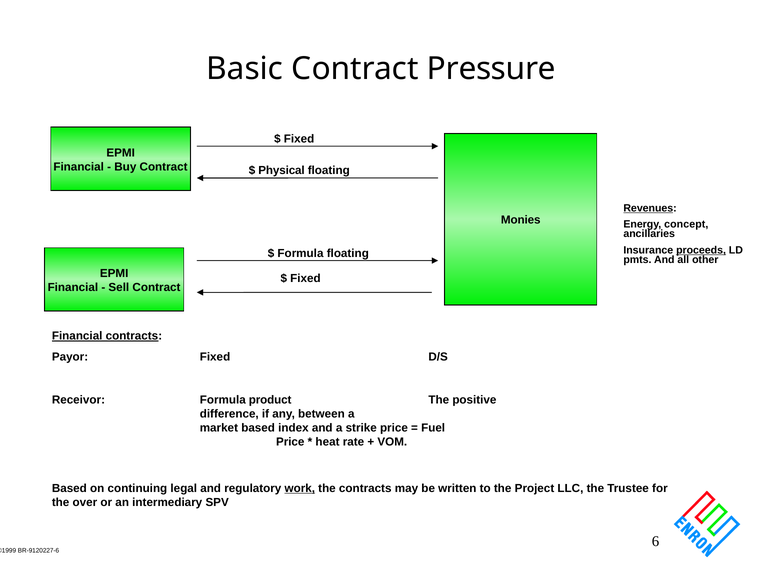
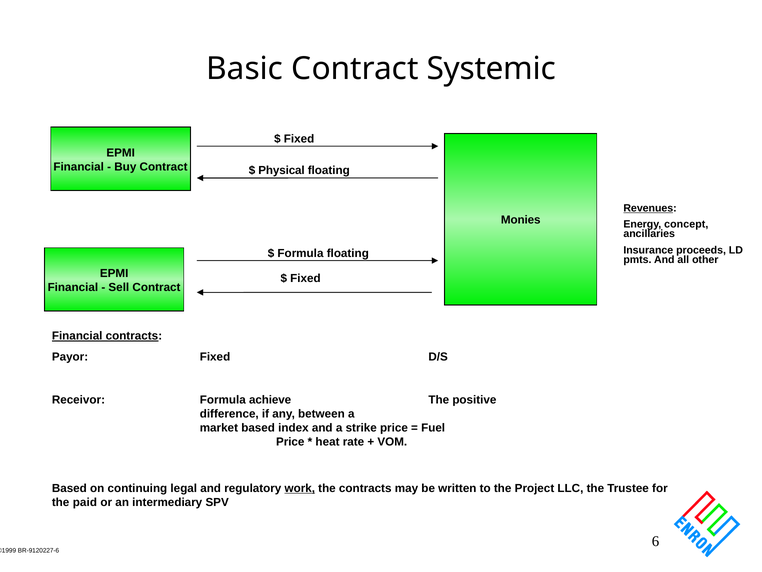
Pressure: Pressure -> Systemic
proceeds underline: present -> none
product: product -> achieve
over: over -> paid
